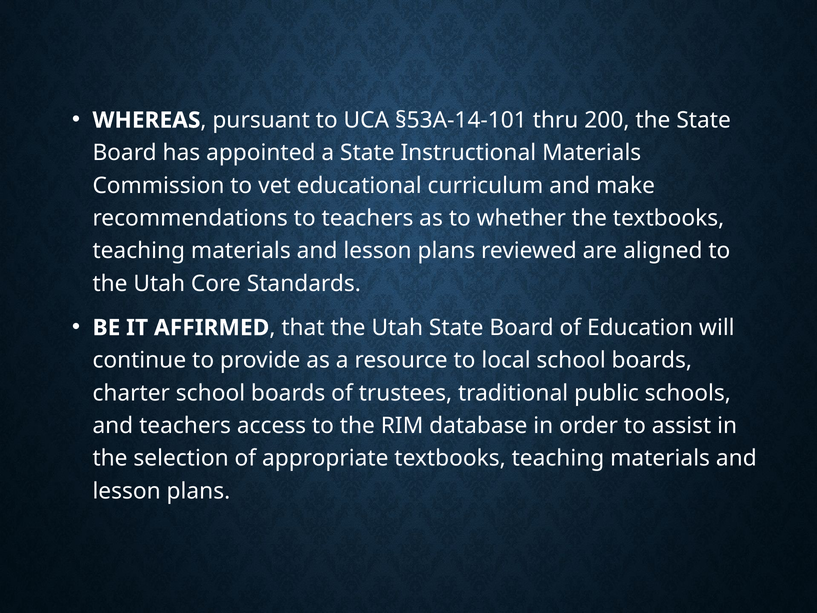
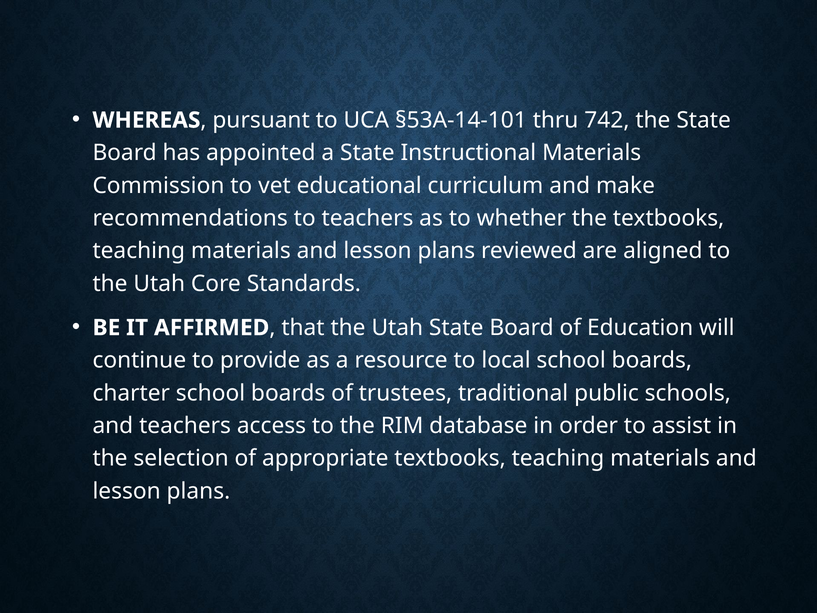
200: 200 -> 742
